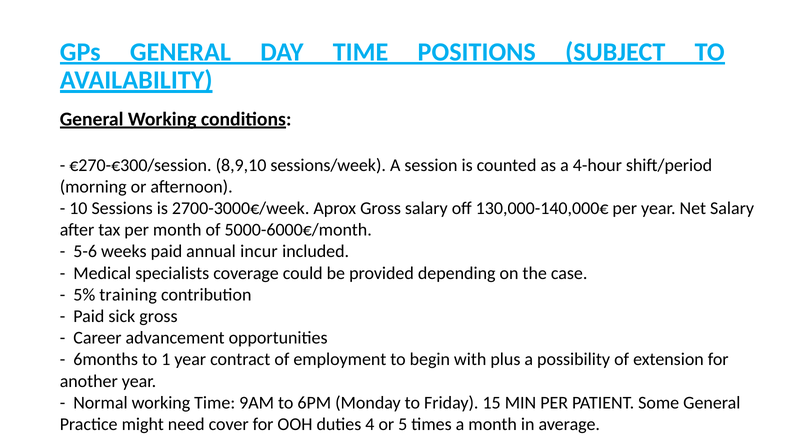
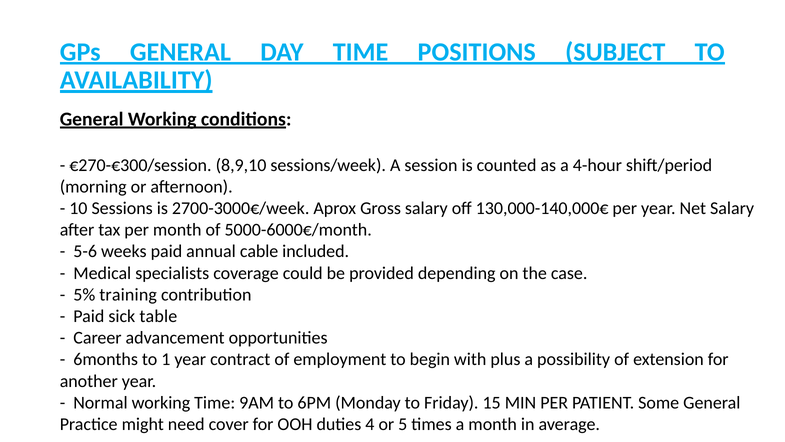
incur: incur -> cable
sick gross: gross -> table
